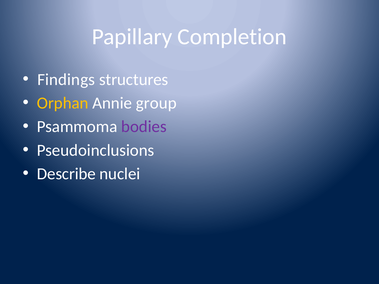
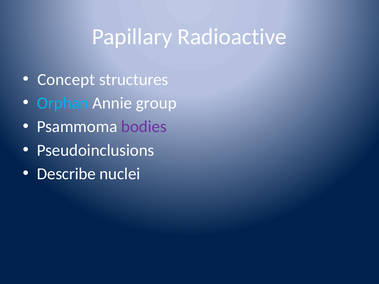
Completion: Completion -> Radioactive
Findings: Findings -> Concept
Orphan colour: yellow -> light blue
